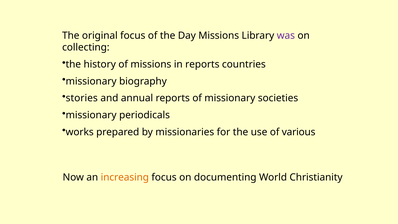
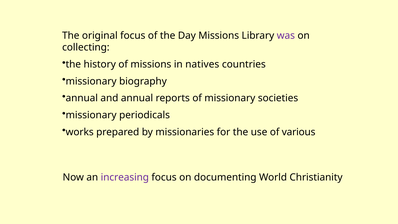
in reports: reports -> natives
stories at (82, 98): stories -> annual
increasing colour: orange -> purple
